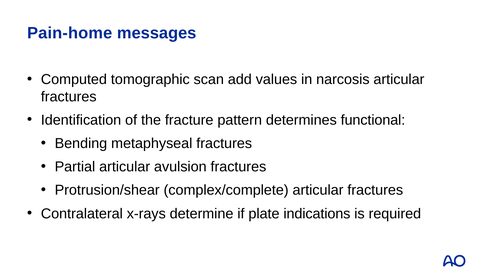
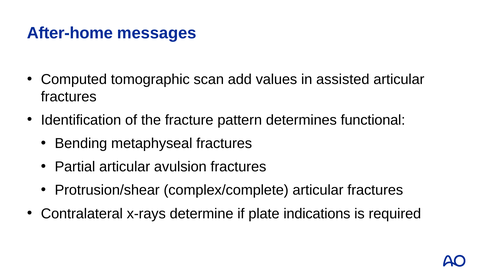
Pain-home: Pain-home -> After-home
narcosis: narcosis -> assisted
